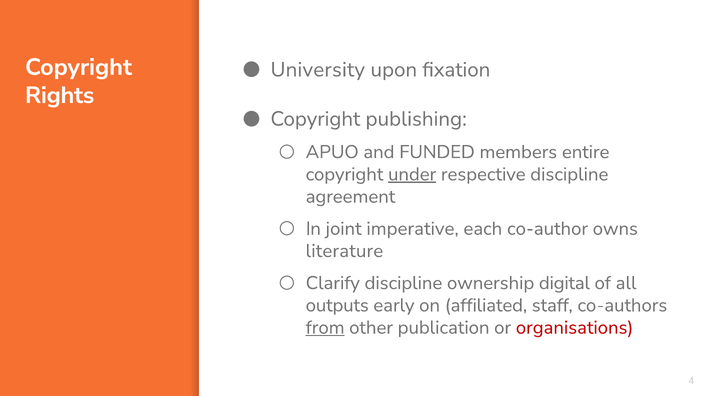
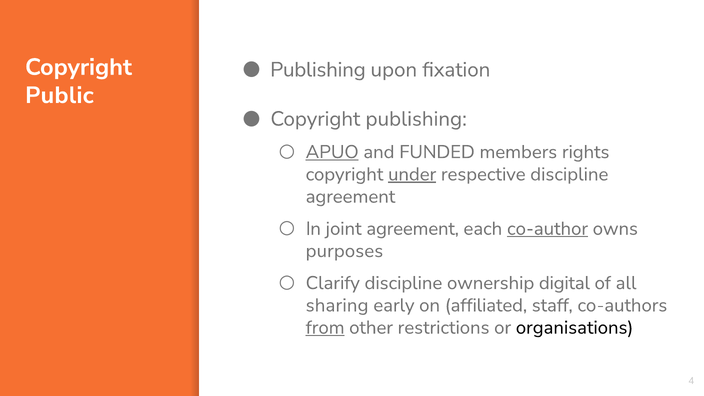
University at (318, 70): University -> Publishing
Rights: Rights -> Public
APUO underline: none -> present
entire: entire -> rights
joint imperative: imperative -> agreement
co-author underline: none -> present
literature: literature -> purposes
outputs: outputs -> sharing
publication: publication -> restrictions
organisations colour: red -> black
